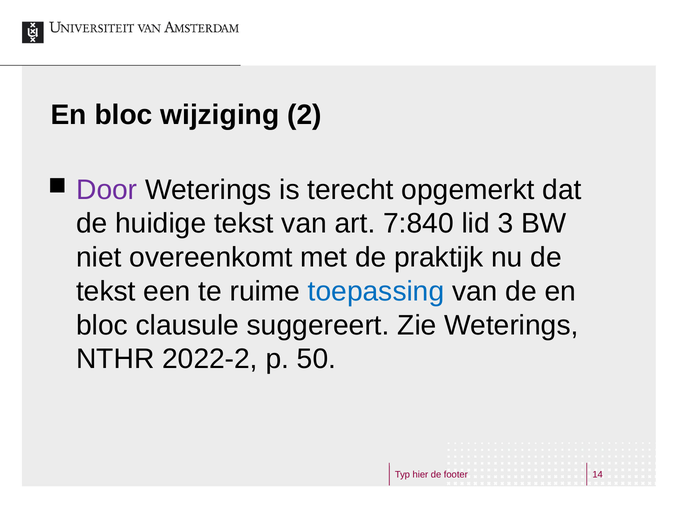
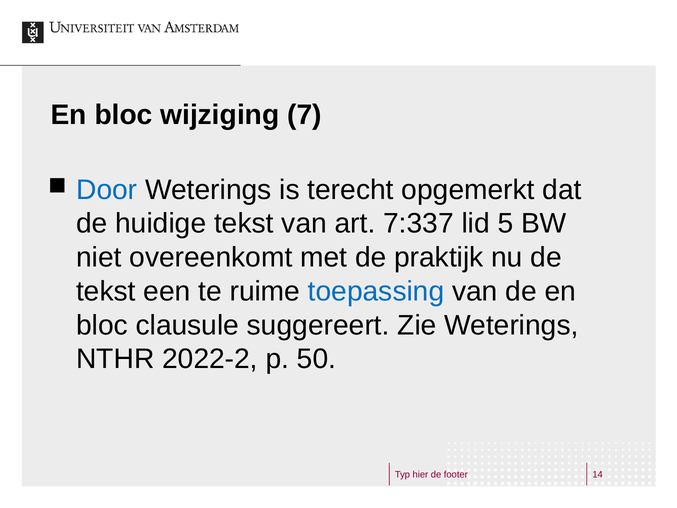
2: 2 -> 7
Door colour: purple -> blue
7:840: 7:840 -> 7:337
3: 3 -> 5
